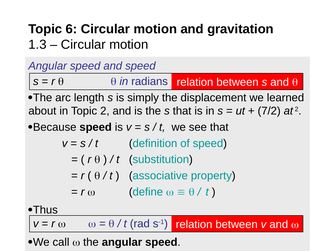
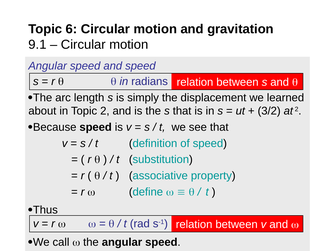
1.3: 1.3 -> 9.1
7/2: 7/2 -> 3/2
